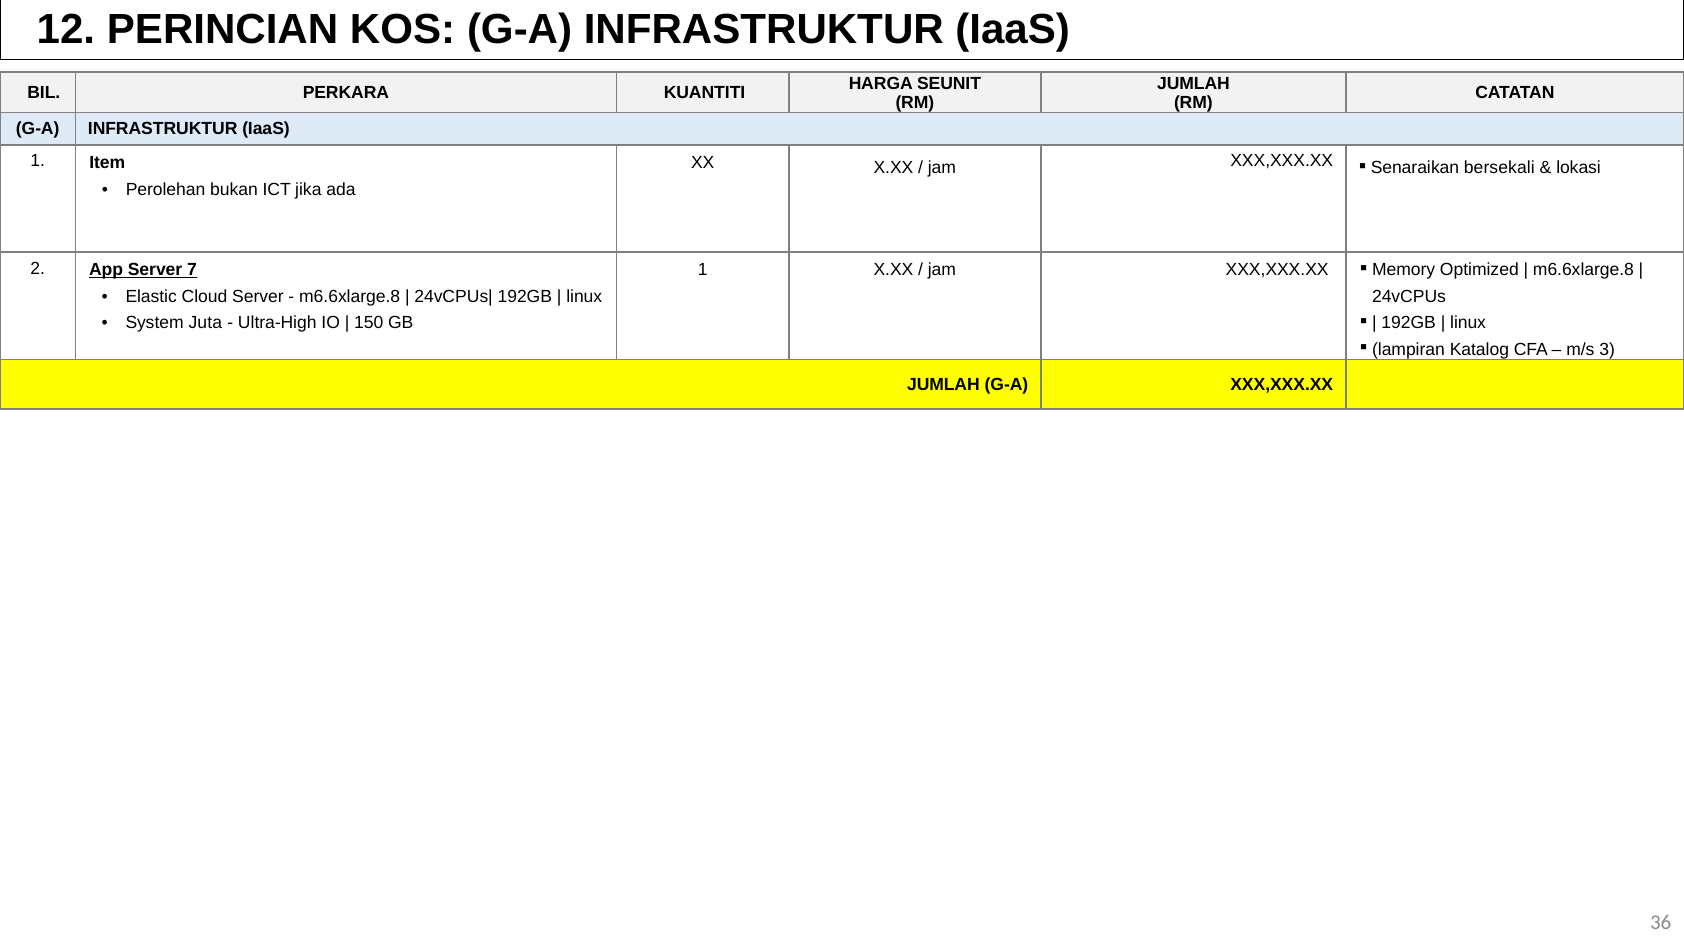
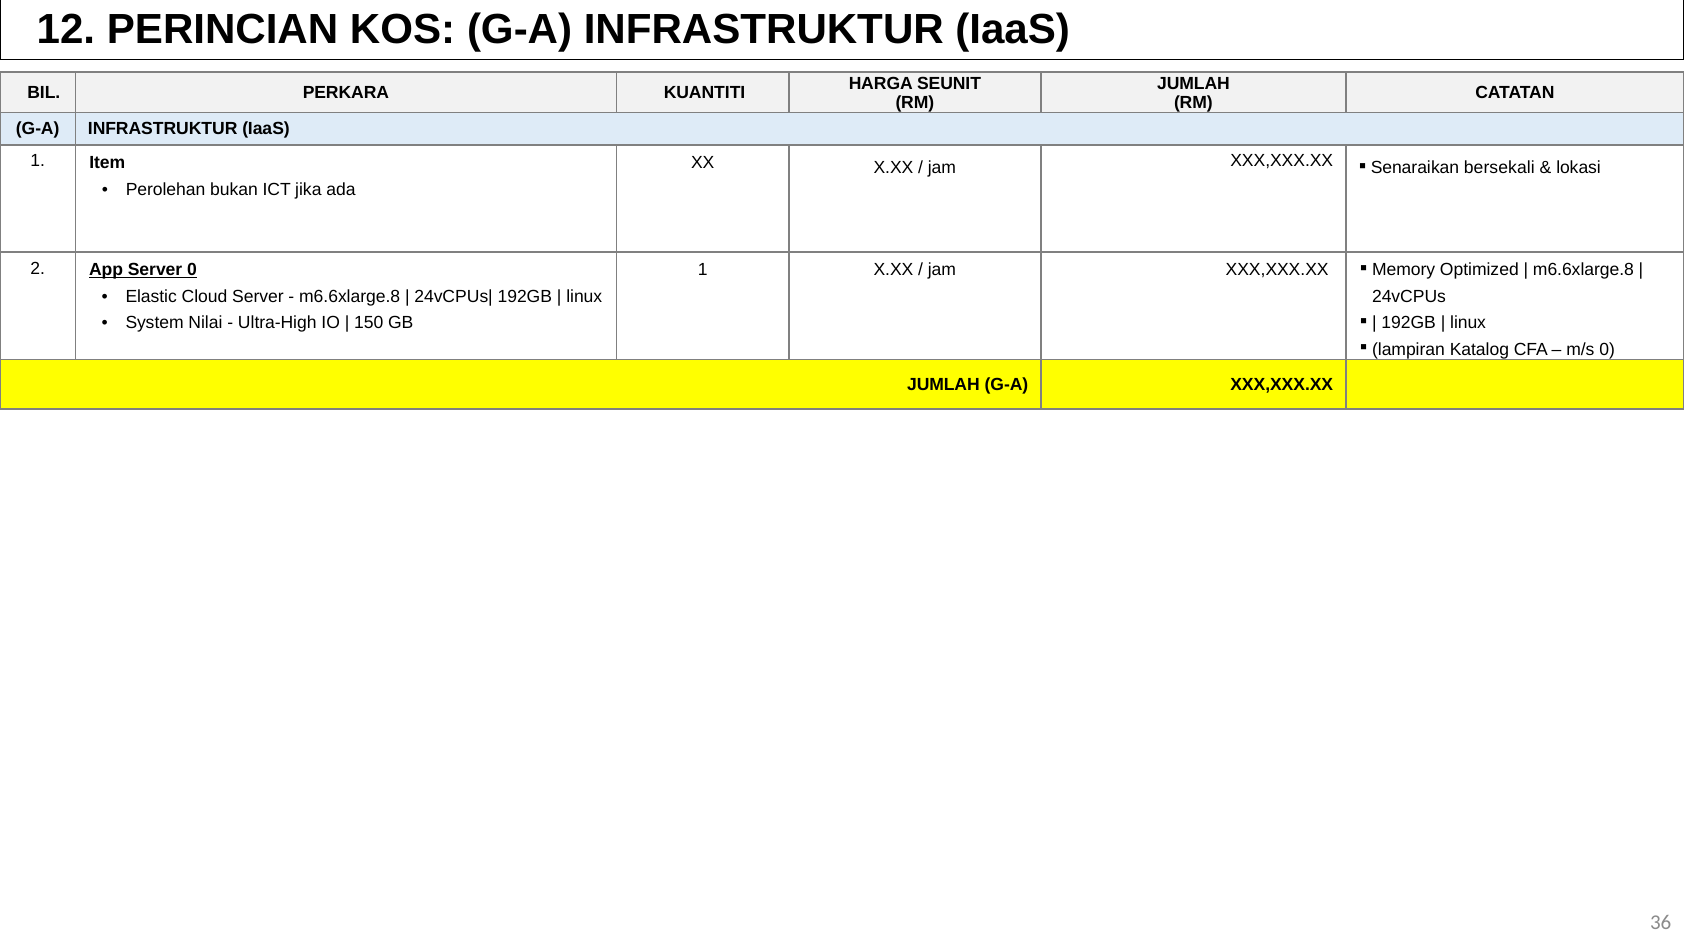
Server 7: 7 -> 0
Juta: Juta -> Nilai
m/s 3: 3 -> 0
